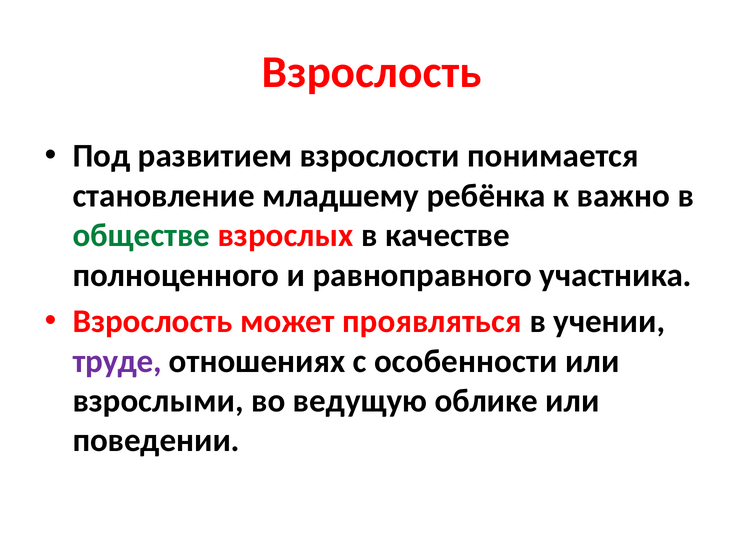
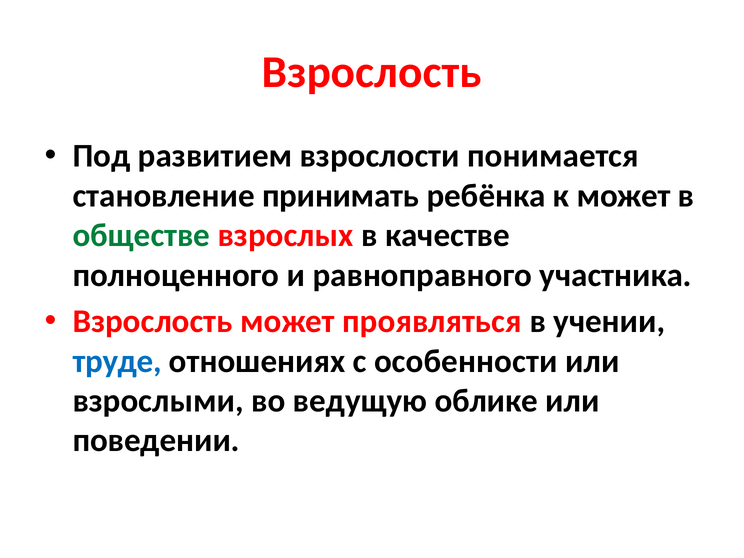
младшему: младшему -> принимать
к важно: важно -> может
труде colour: purple -> blue
